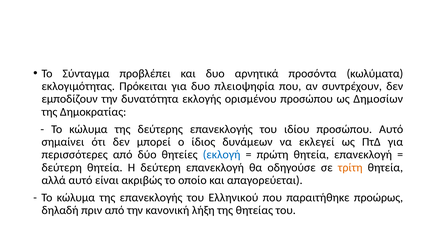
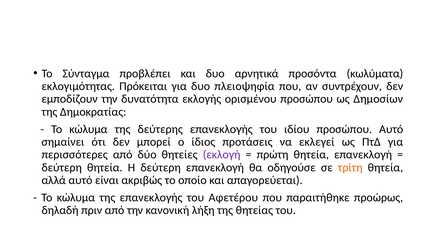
δυνάμεων: δυνάμεων -> προτάσεις
εκλογή colour: blue -> purple
Ελληνικού: Ελληνικού -> Αφετέρου
